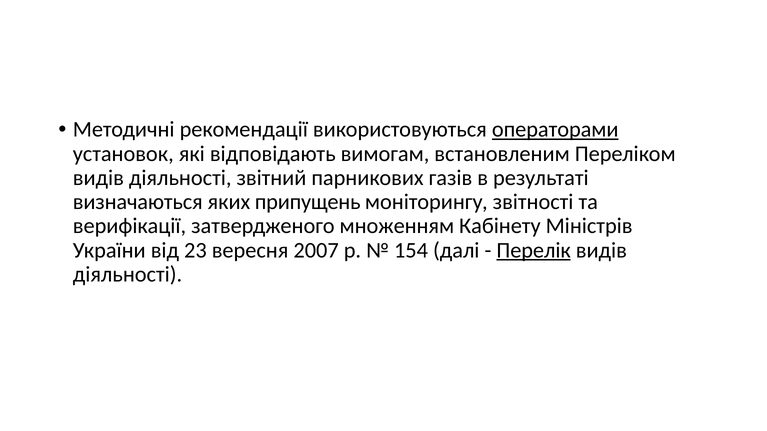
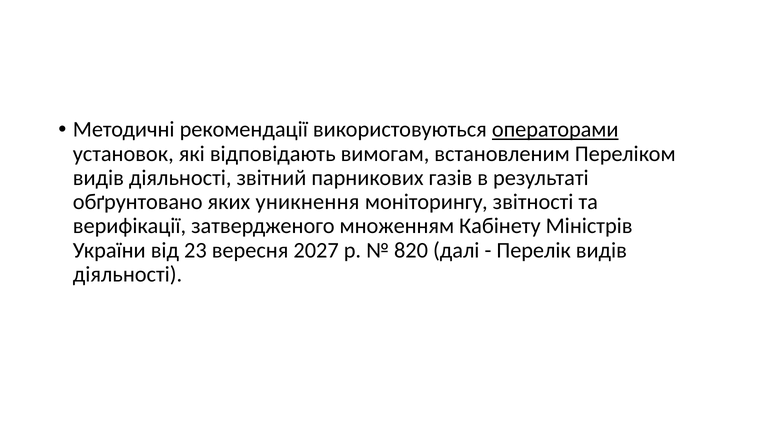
визначаються: визначаються -> обґрунтовано
припущень: припущень -> уникнення
2007: 2007 -> 2027
154: 154 -> 820
Перелік underline: present -> none
